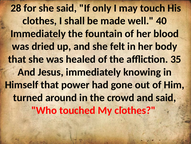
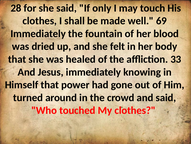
40: 40 -> 69
35: 35 -> 33
